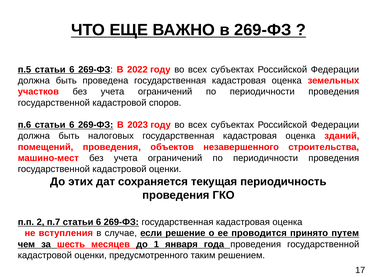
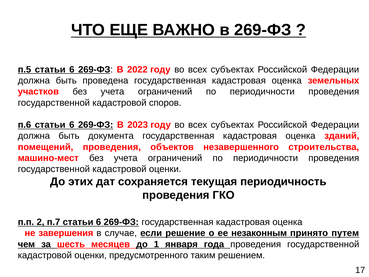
налоговых: налоговых -> документа
вступления: вступления -> завершения
проводится: проводится -> незаконным
